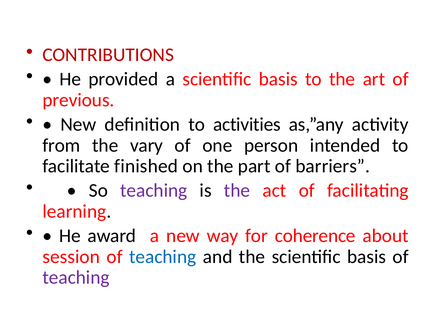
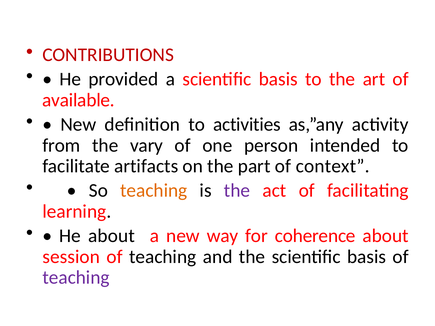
previous: previous -> available
finished: finished -> artifacts
barriers: barriers -> context
teaching at (154, 191) colour: purple -> orange
He award: award -> about
teaching at (163, 257) colour: blue -> black
